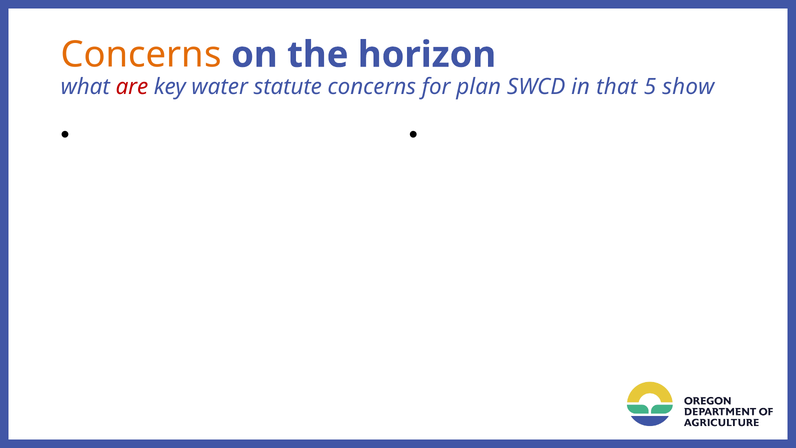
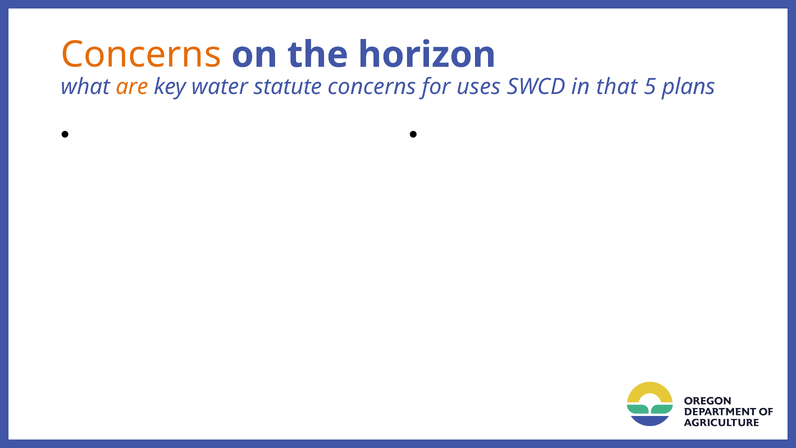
are colour: red -> orange
plan: plan -> uses
show: show -> plans
